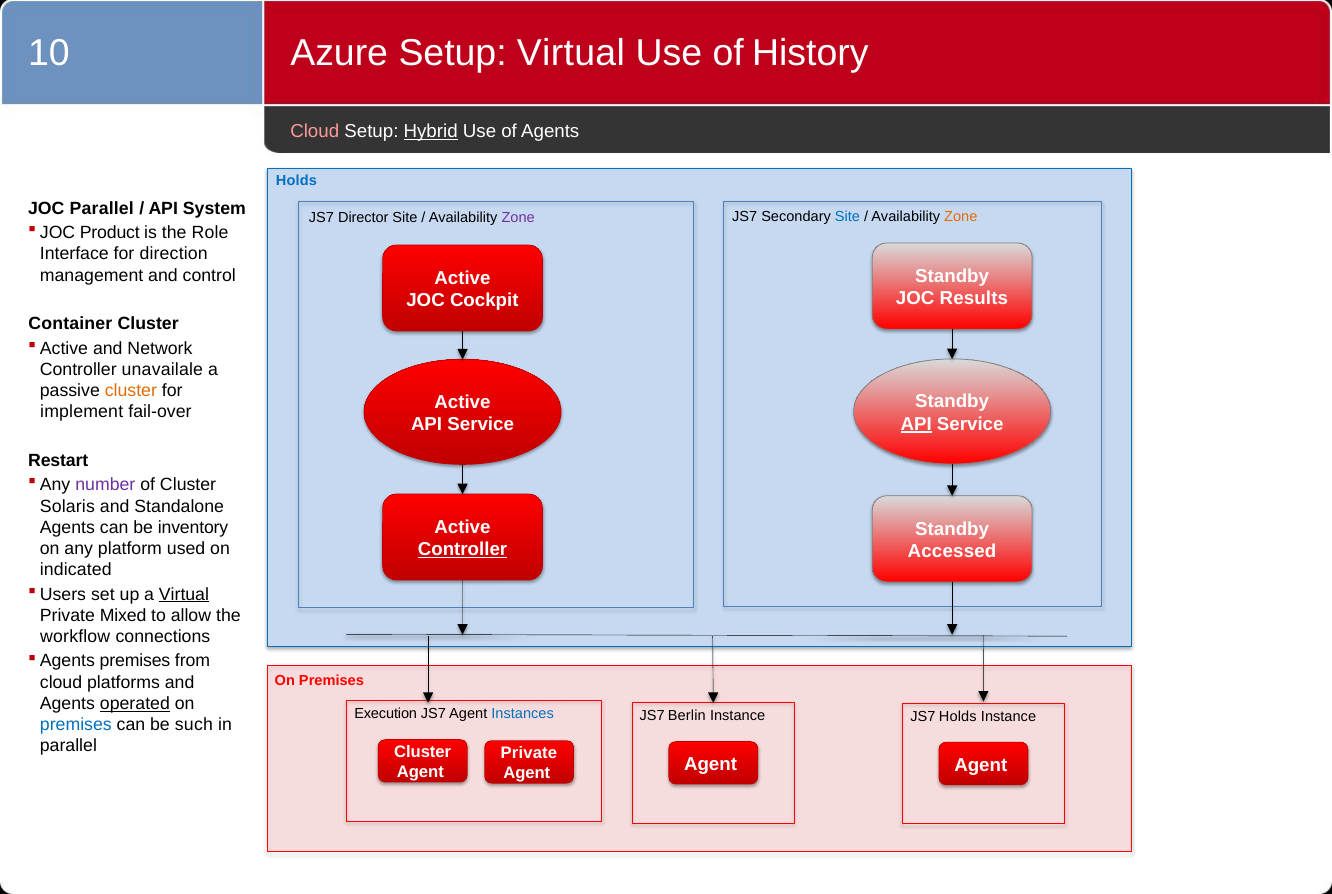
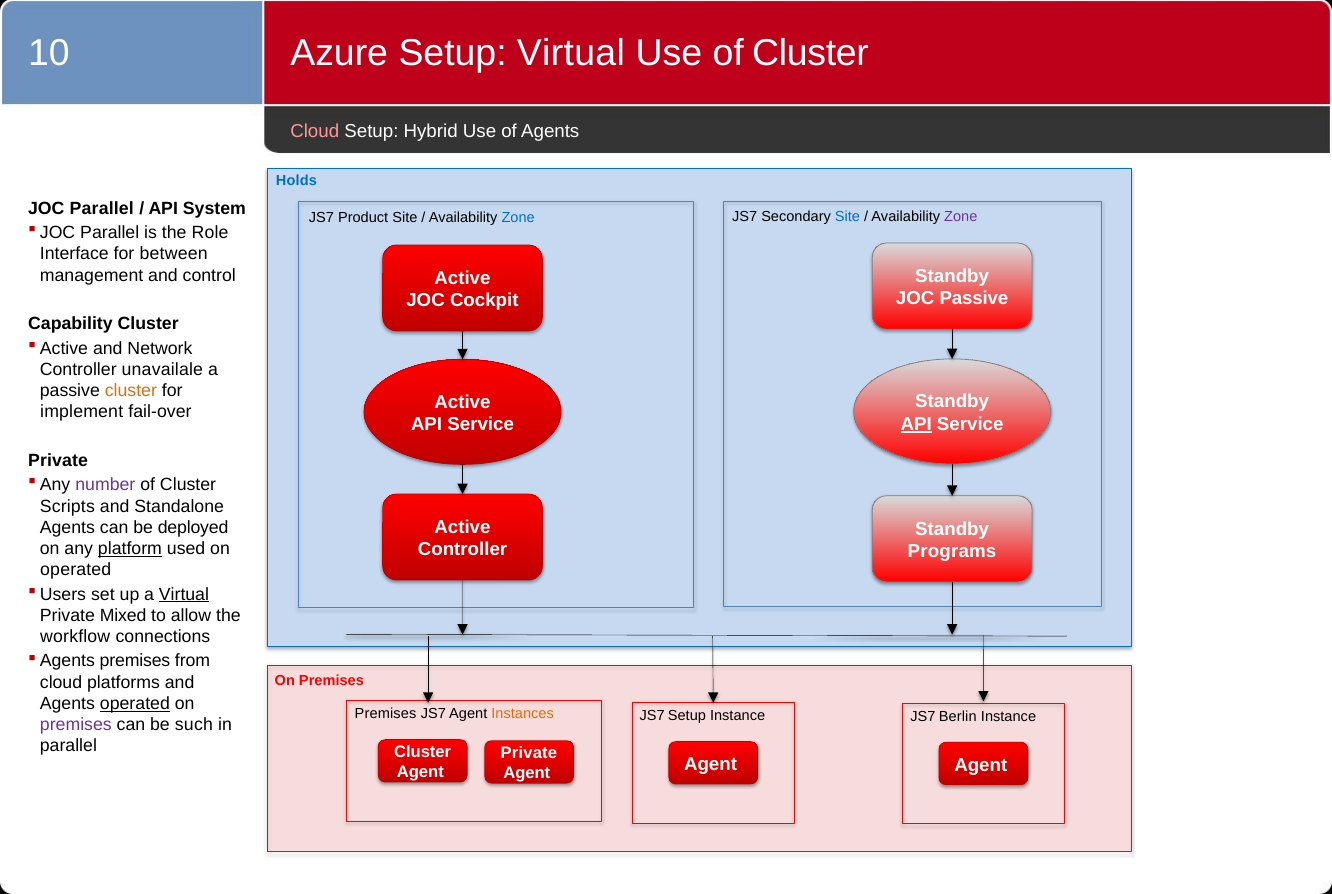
Use of History: History -> Cluster
Hybrid underline: present -> none
Zone at (961, 216) colour: orange -> purple
Director: Director -> Product
Zone at (518, 218) colour: purple -> blue
Product at (110, 233): Product -> Parallel
direction: direction -> between
JOC Results: Results -> Passive
Container: Container -> Capability
Restart at (58, 461): Restart -> Private
Solaris: Solaris -> Scripts
inventory: inventory -> deployed
platform underline: none -> present
Controller at (463, 550) underline: present -> none
Accessed: Accessed -> Programs
indicated at (76, 570): indicated -> operated
Execution at (386, 714): Execution -> Premises
Instances colour: blue -> orange
JS7 Berlin: Berlin -> Setup
JS7 Holds: Holds -> Berlin
premises at (76, 725) colour: blue -> purple
